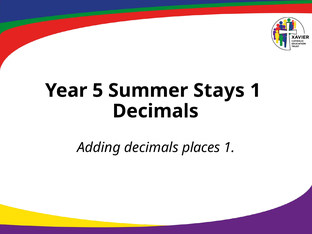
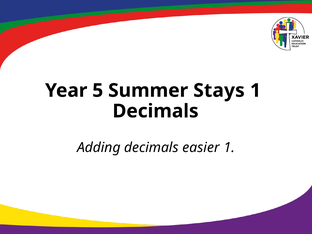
places: places -> easier
